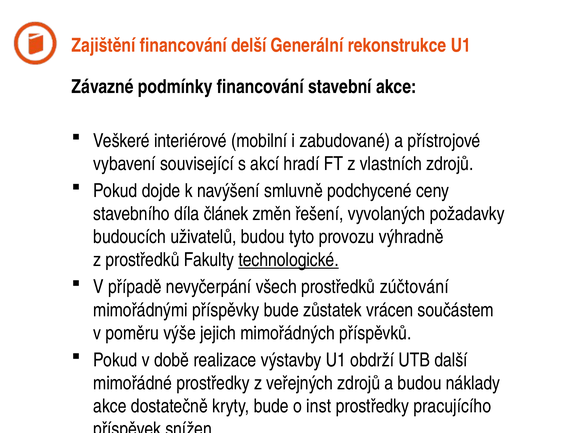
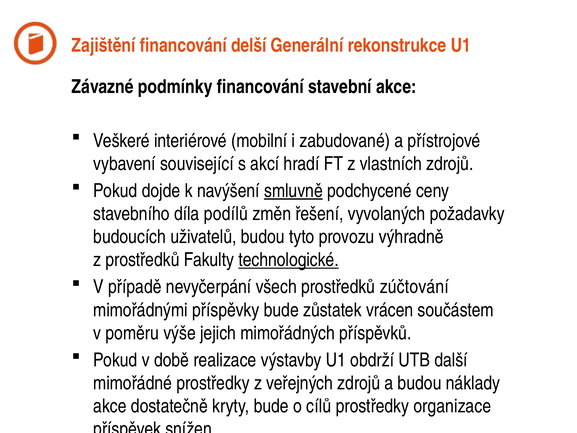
smluvně underline: none -> present
článek: článek -> podílů
inst: inst -> cílů
pracujícího: pracujícího -> organizace
